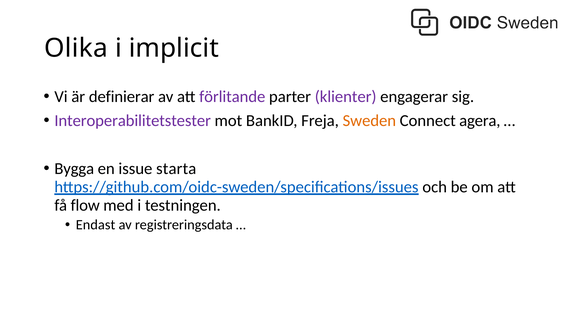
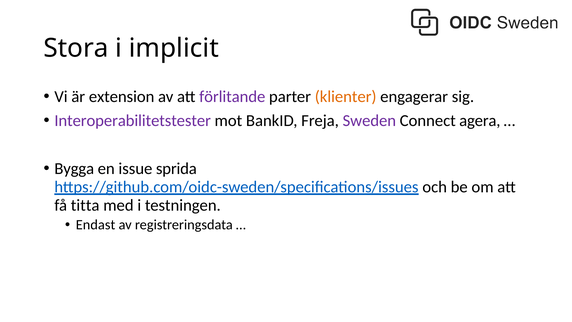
Olika: Olika -> Stora
definierar: definierar -> extension
klienter colour: purple -> orange
Sweden colour: orange -> purple
starta: starta -> sprida
flow: flow -> titta
